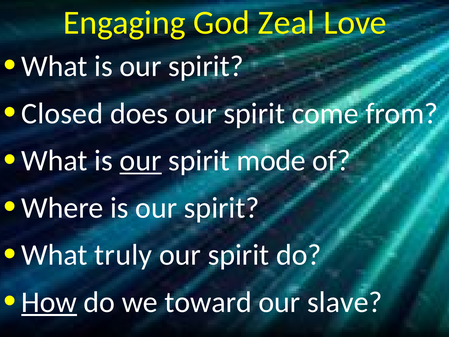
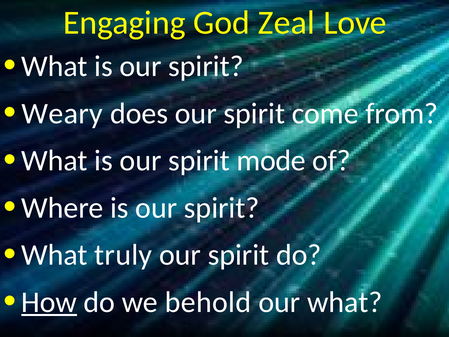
Closed: Closed -> Weary
our at (141, 161) underline: present -> none
toward: toward -> behold
our slave: slave -> what
